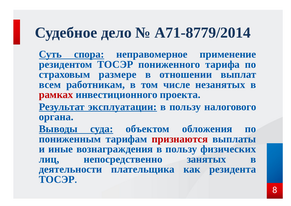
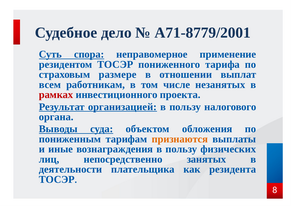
А71-8779/2014: А71-8779/2014 -> А71-8779/2001
эксплуатации: эксплуатации -> организацией
признаются colour: red -> orange
